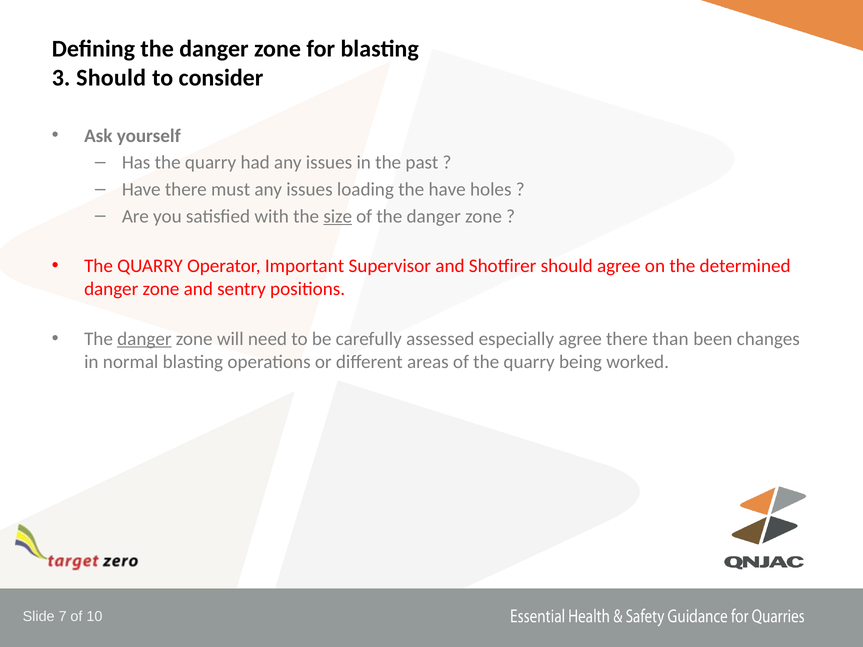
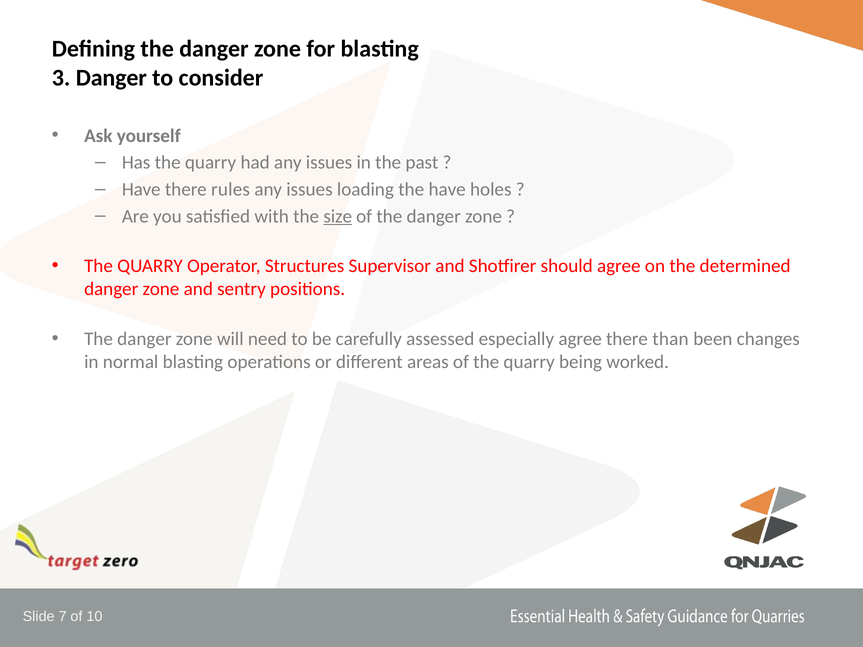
3 Should: Should -> Danger
must: must -> rules
Important: Important -> Structures
danger at (144, 339) underline: present -> none
